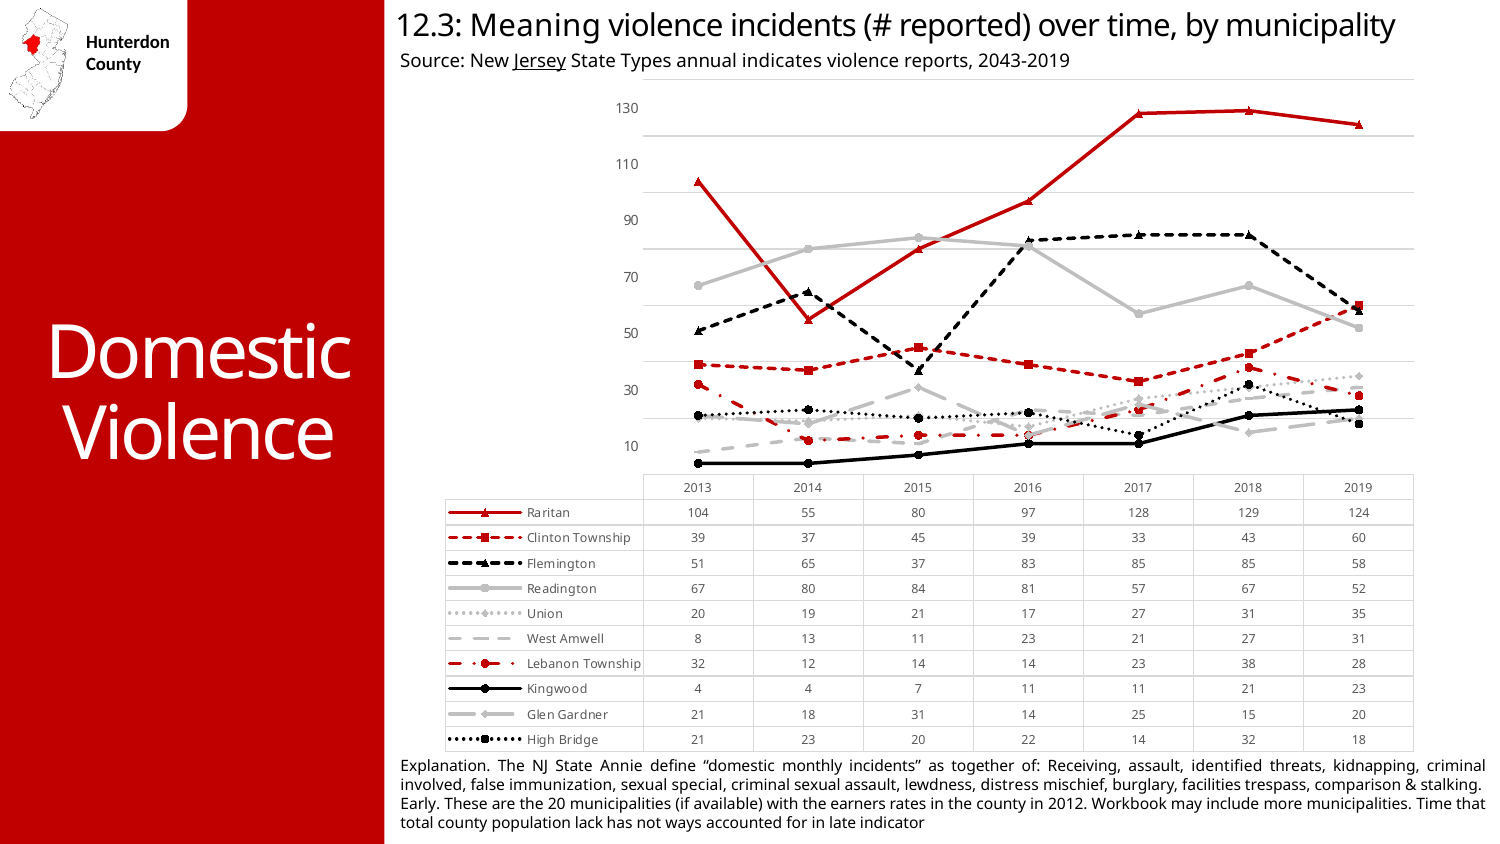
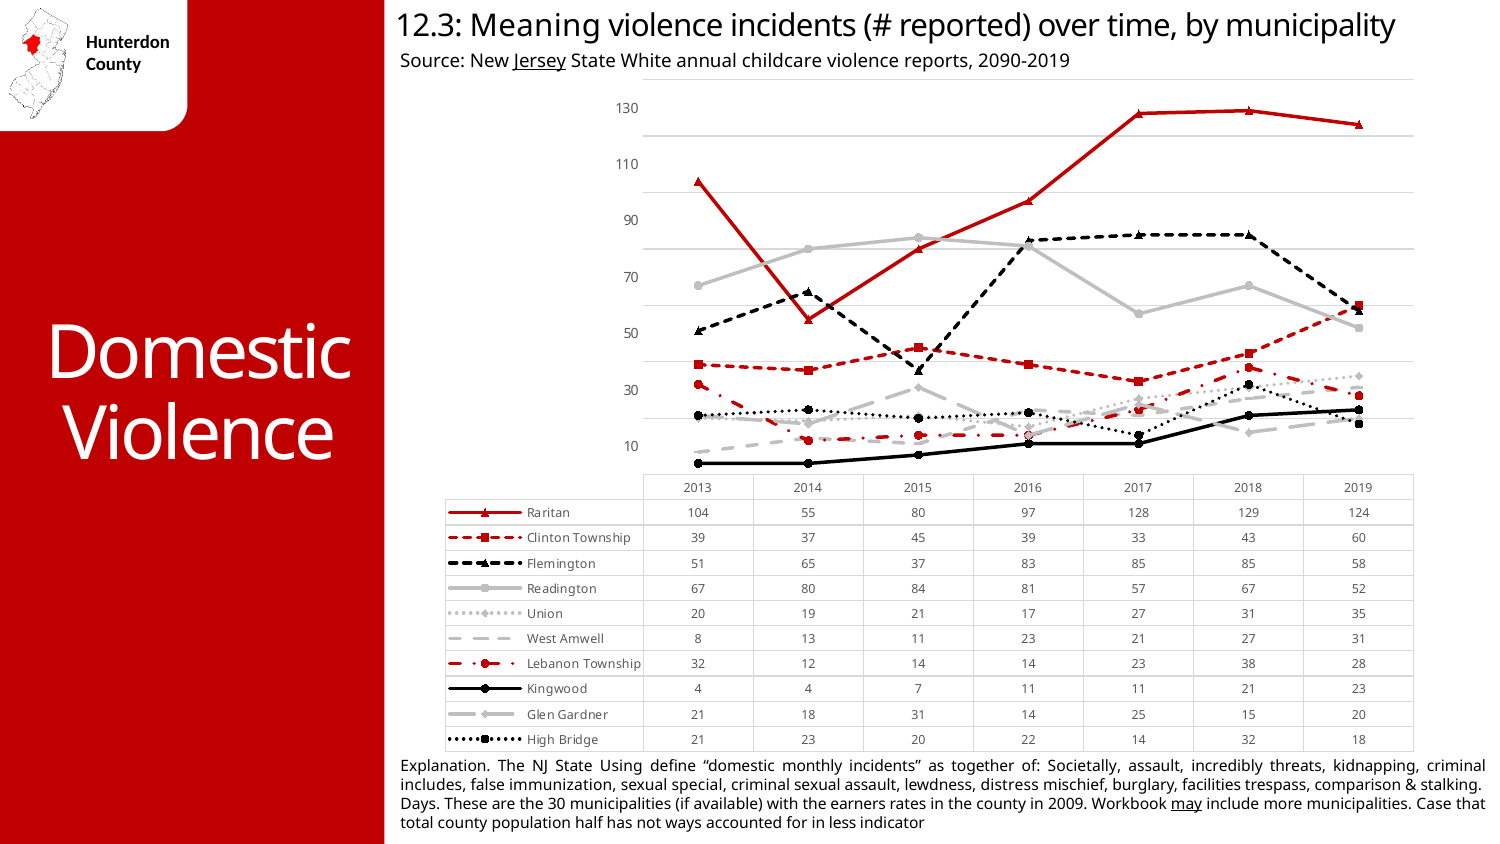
Types: Types -> White
indicates: indicates -> childcare
2043-2019: 2043-2019 -> 2090-2019
Annie: Annie -> Using
Receiving: Receiving -> Societally
identified: identified -> incredibly
involved: involved -> includes
Early: Early -> Days
the 20: 20 -> 30
2012: 2012 -> 2009
may underline: none -> present
municipalities Time: Time -> Case
lack: lack -> half
late: late -> less
